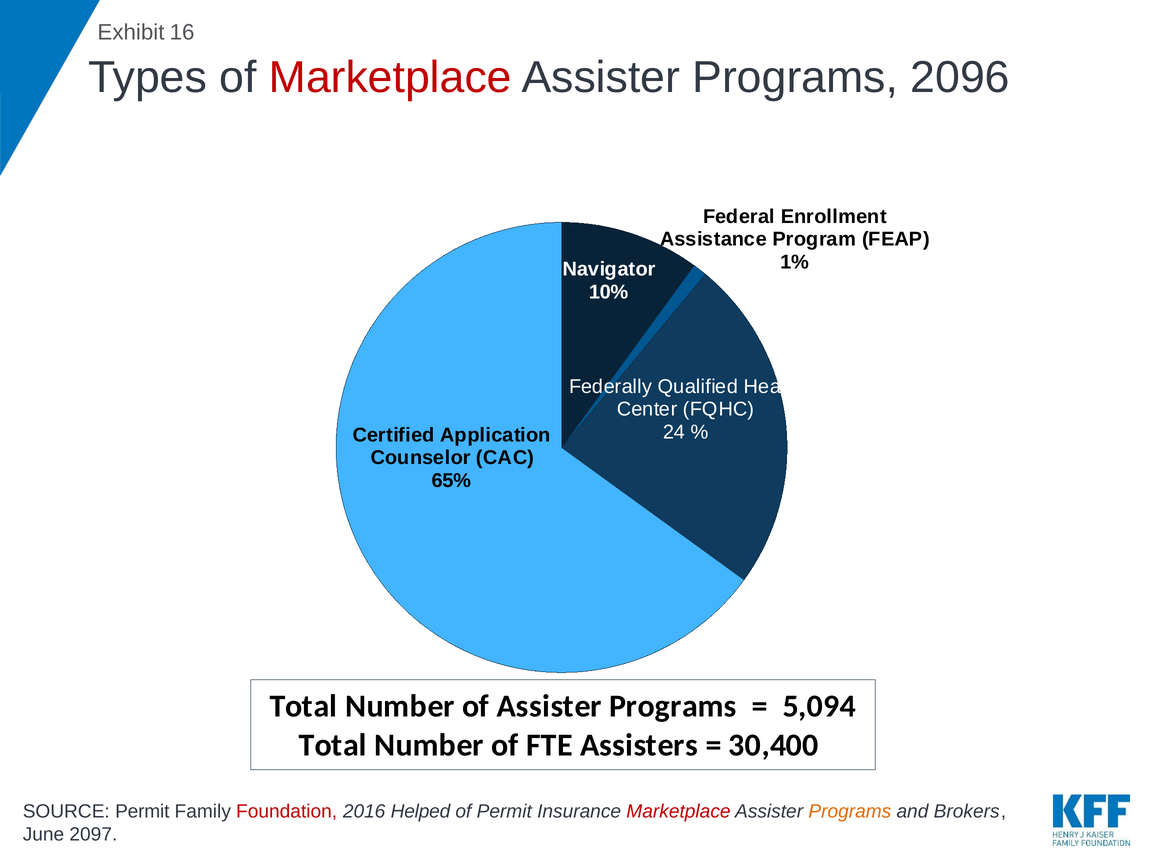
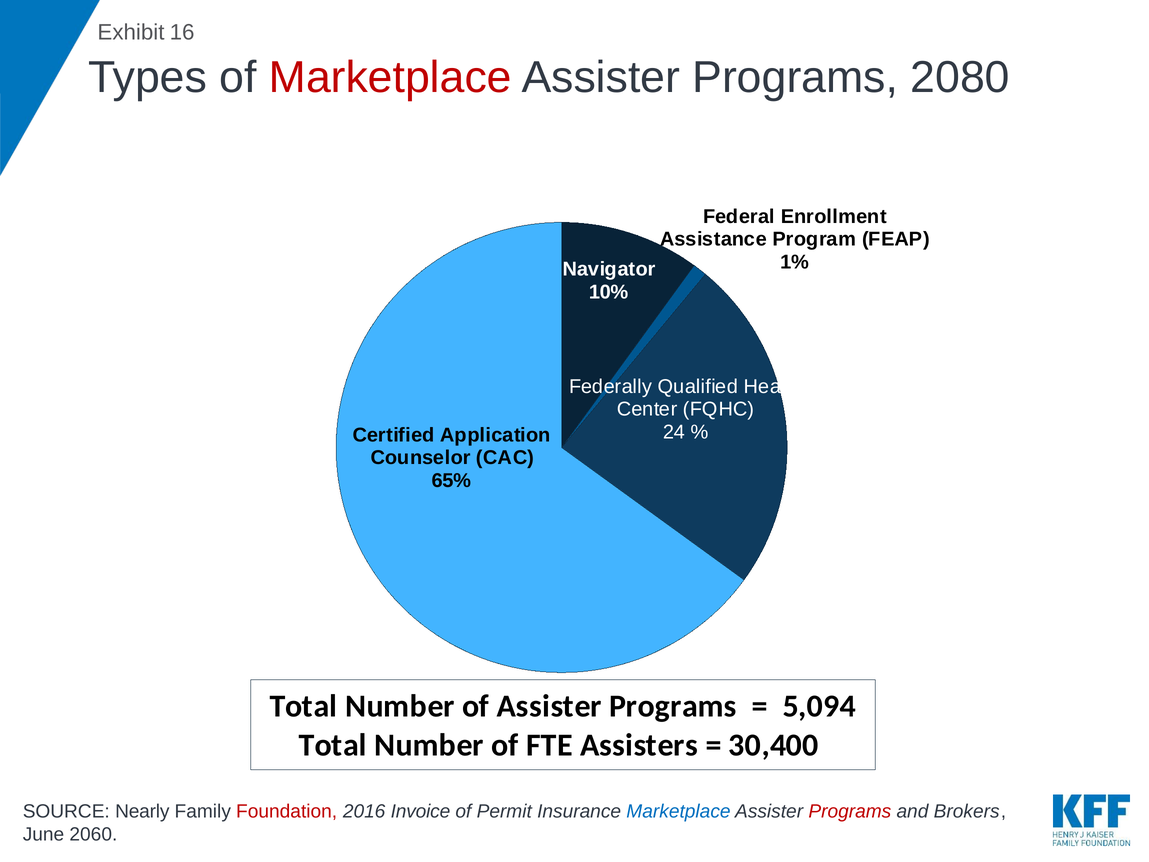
2096: 2096 -> 2080
SOURCE Permit: Permit -> Nearly
Helped: Helped -> Invoice
Marketplace at (678, 811) colour: red -> blue
Programs at (850, 811) colour: orange -> red
2097: 2097 -> 2060
